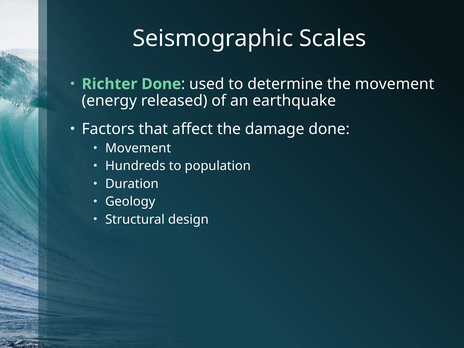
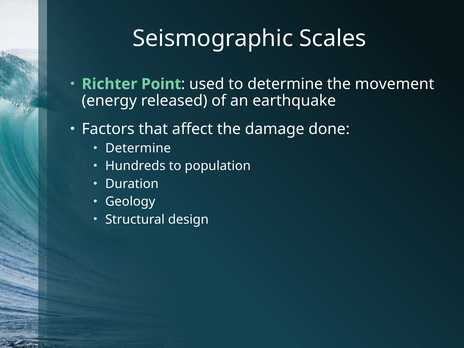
Richter Done: Done -> Point
Movement at (138, 148): Movement -> Determine
